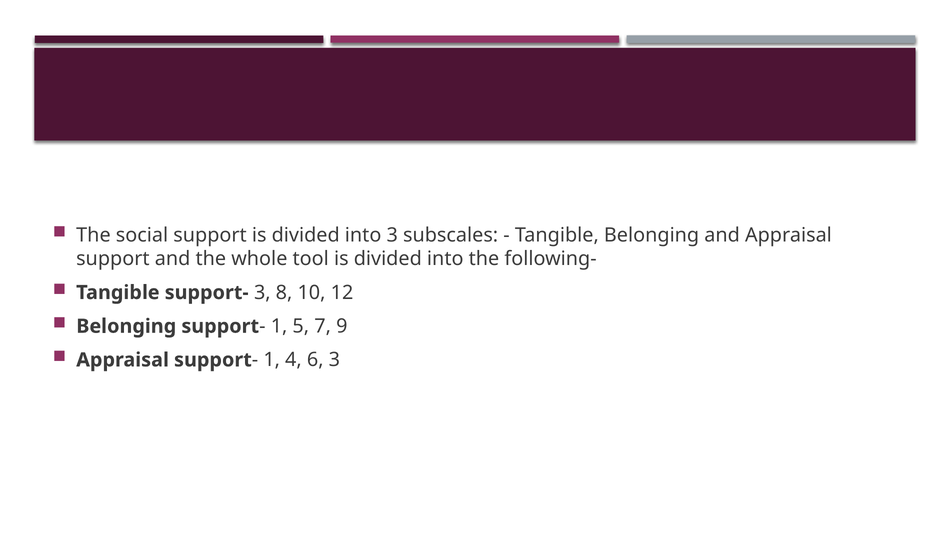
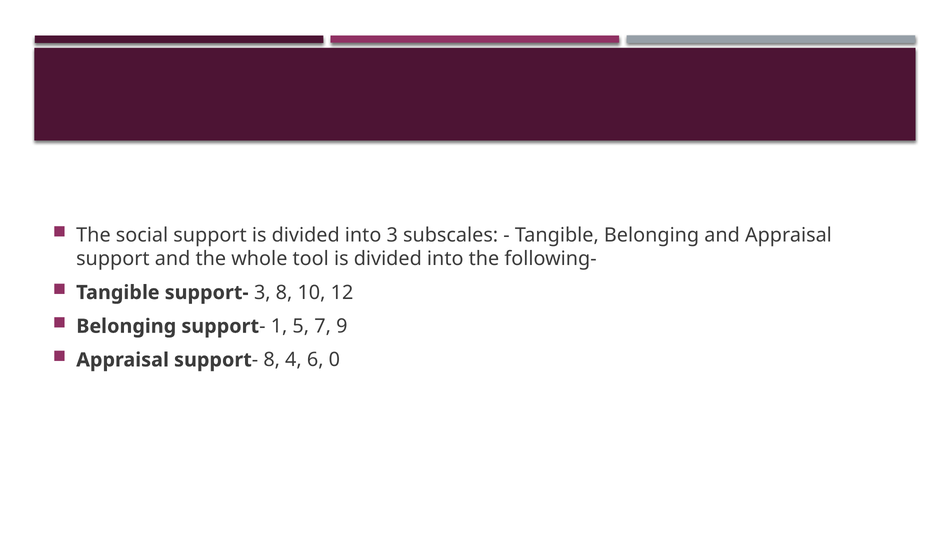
1 at (272, 360): 1 -> 8
6 3: 3 -> 0
